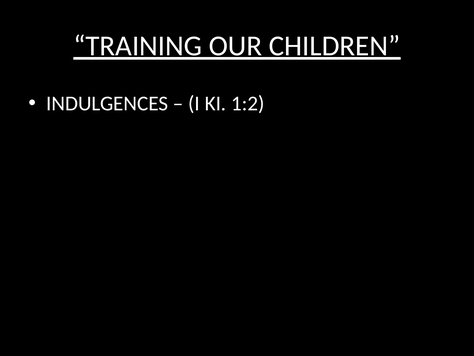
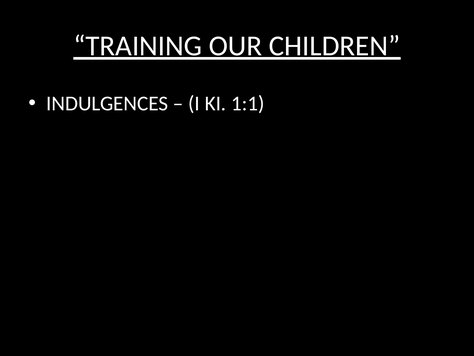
1:2: 1:2 -> 1:1
